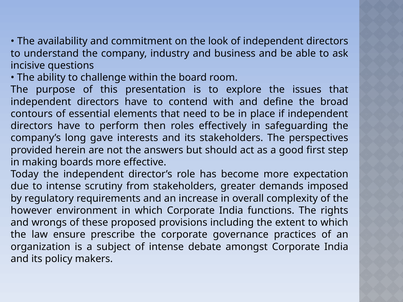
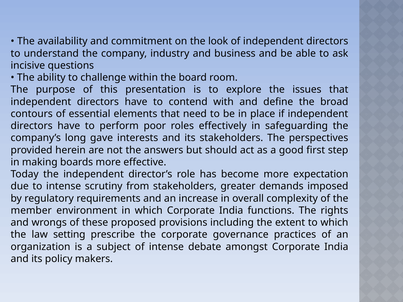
then: then -> poor
however: however -> member
ensure: ensure -> setting
